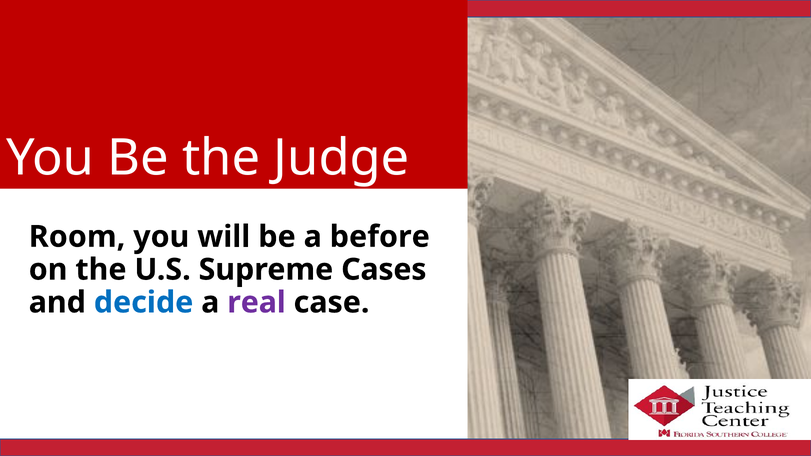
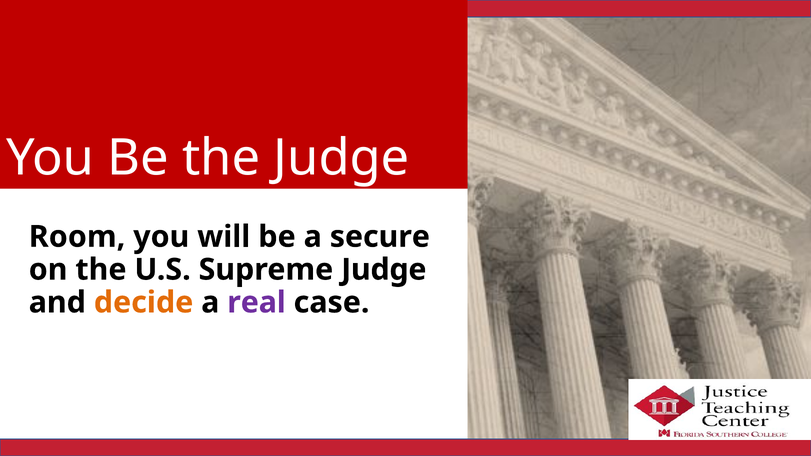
before: before -> secure
Supreme Cases: Cases -> Judge
decide colour: blue -> orange
